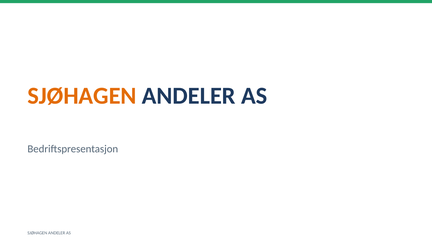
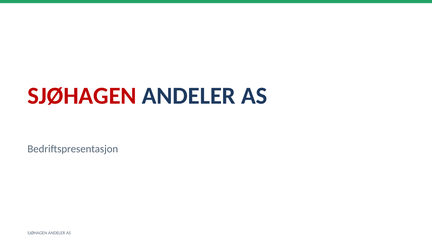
SJØHAGEN at (82, 96) colour: orange -> red
